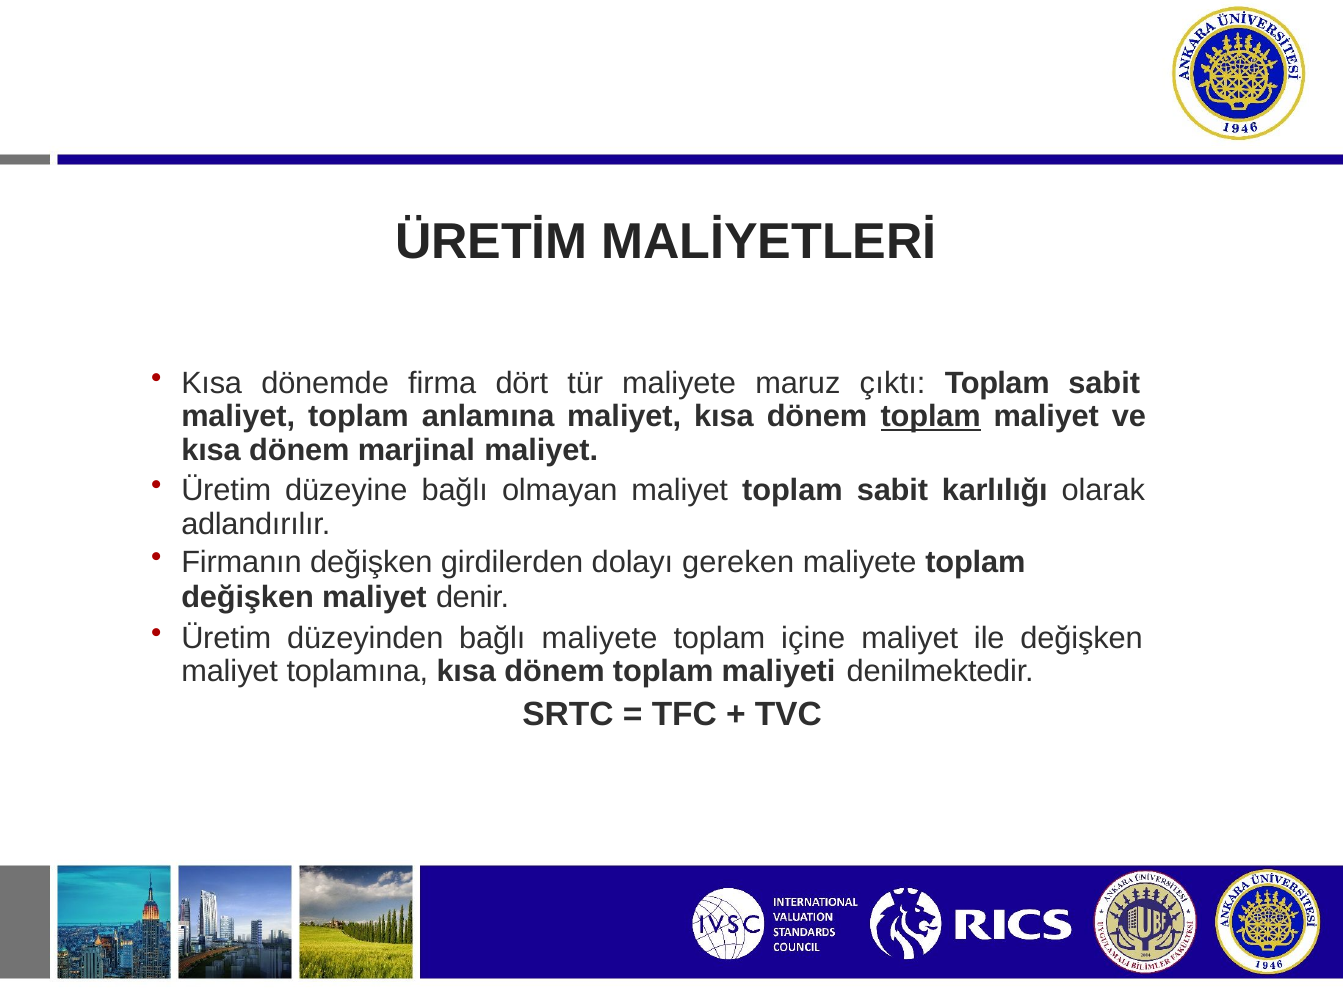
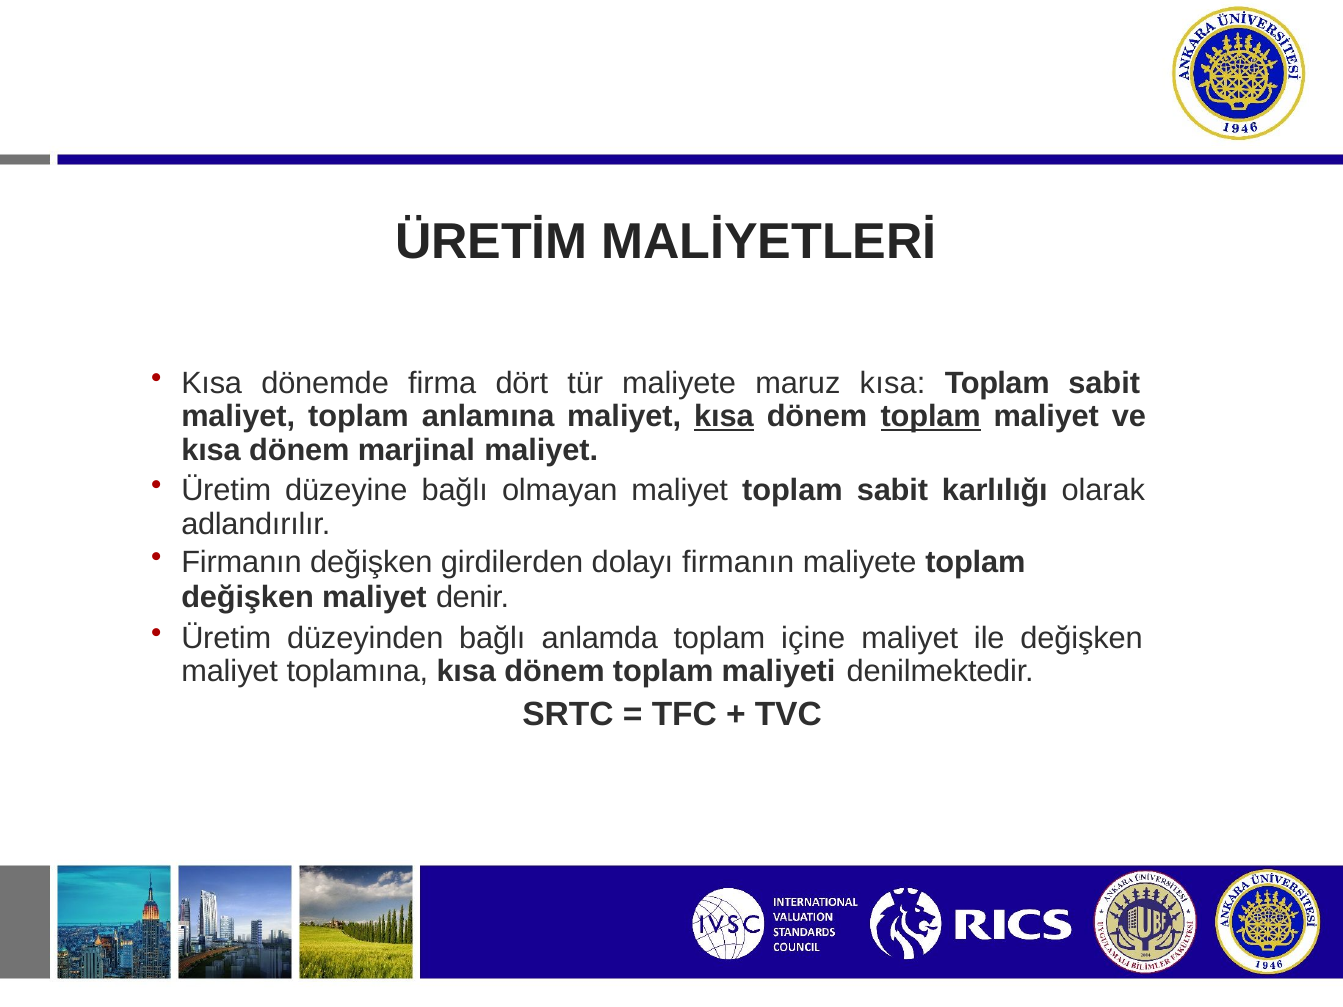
maruz çıktı: çıktı -> kısa
kısa at (724, 417) underline: none -> present
dolayı gereken: gereken -> firmanın
bağlı maliyete: maliyete -> anlamda
